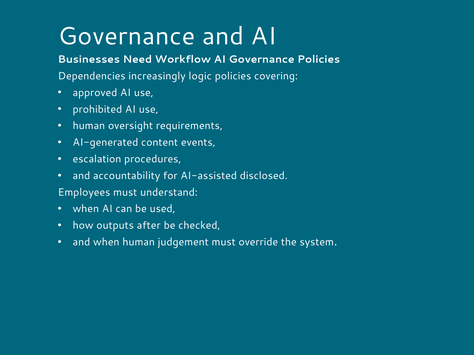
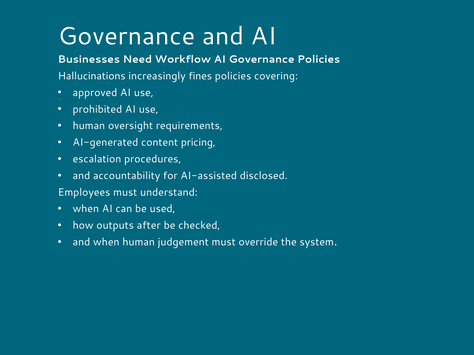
Dependencies: Dependencies -> Hallucinations
logic: logic -> fines
events: events -> pricing
